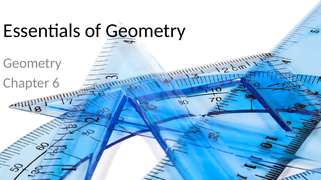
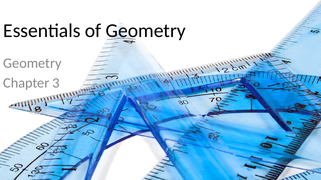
6: 6 -> 3
